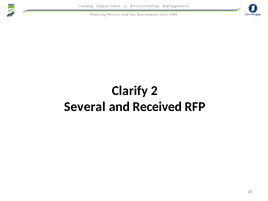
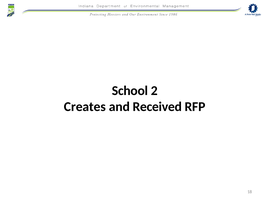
Clarify: Clarify -> School
Several: Several -> Creates
